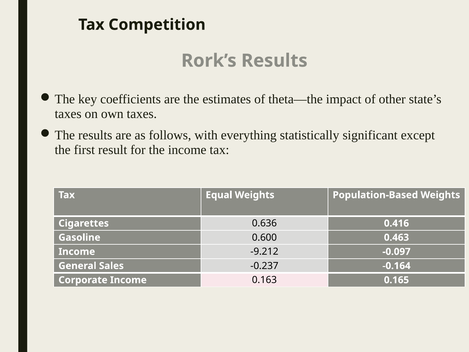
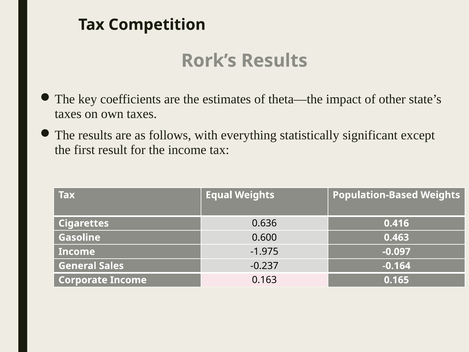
-9.212: -9.212 -> -1.975
